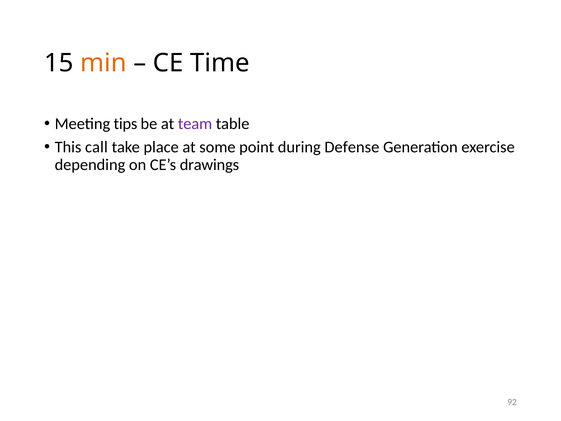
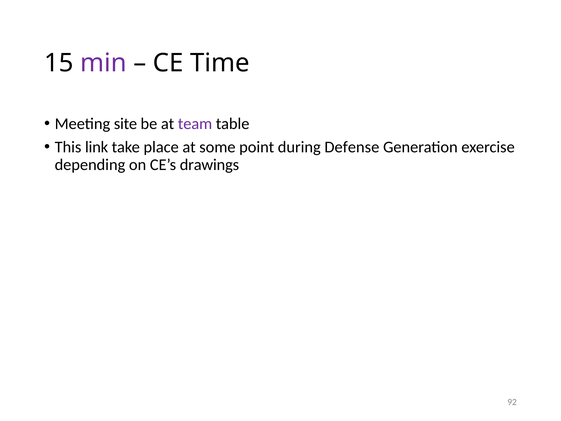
min colour: orange -> purple
tips: tips -> site
call: call -> link
